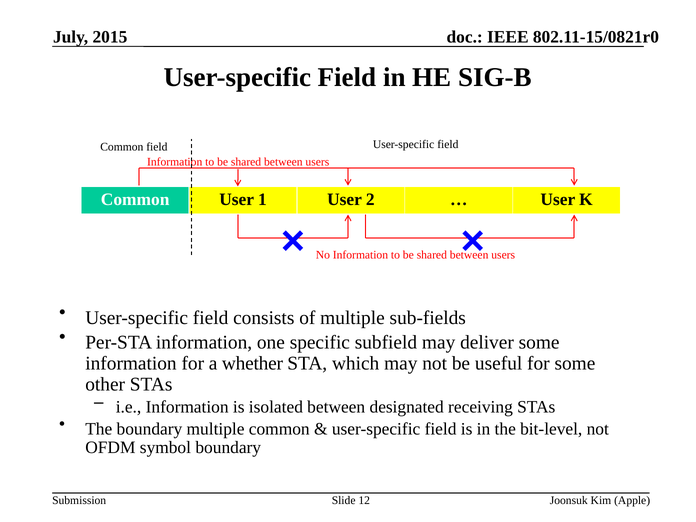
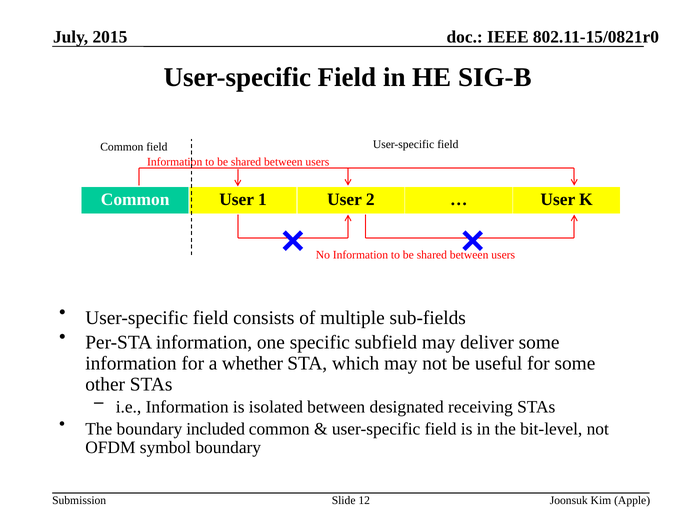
boundary multiple: multiple -> included
